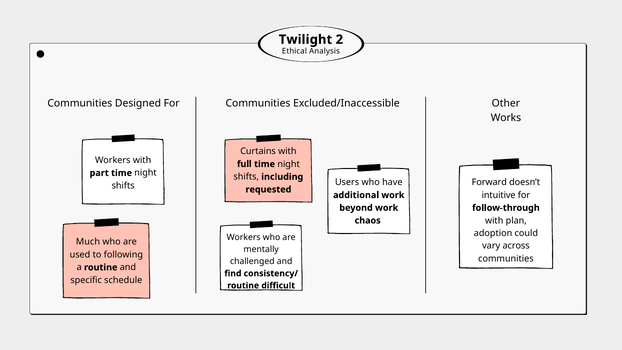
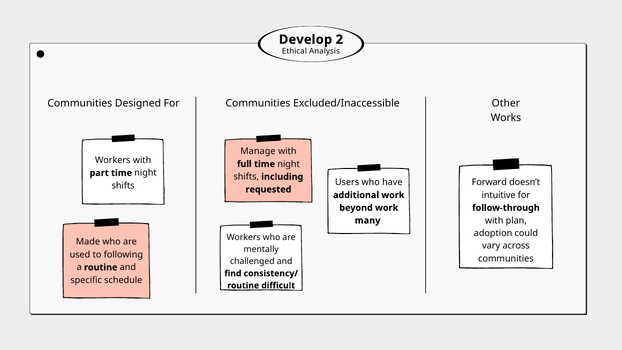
Twilight: Twilight -> Develop
Curtains: Curtains -> Manage
chaos: chaos -> many
Much: Much -> Made
